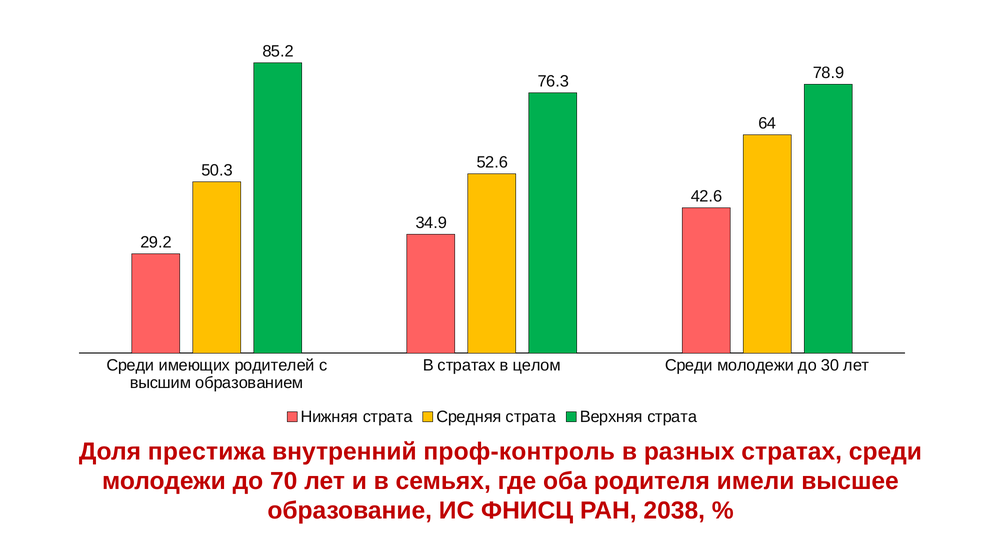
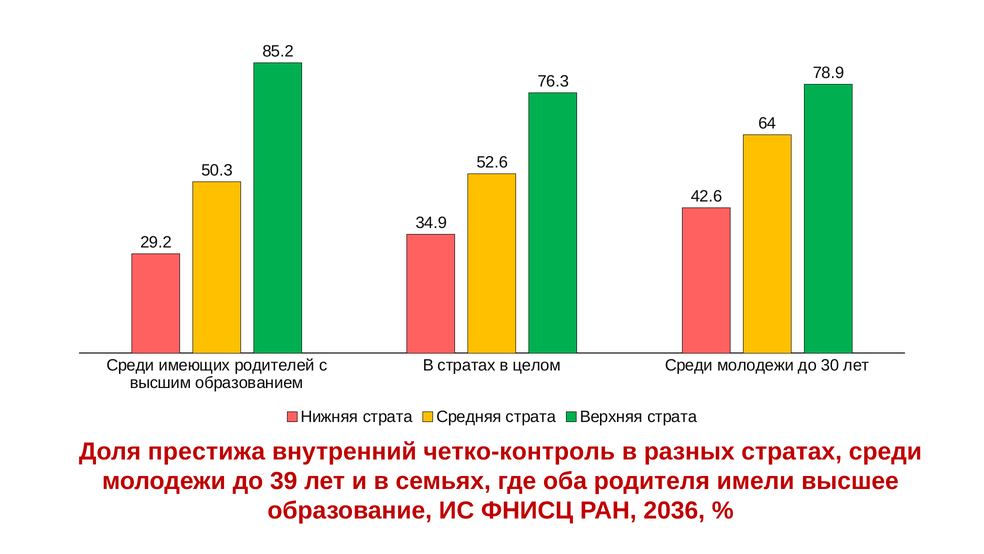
проф-контроль: проф-контроль -> четко-контроль
70: 70 -> 39
2038: 2038 -> 2036
